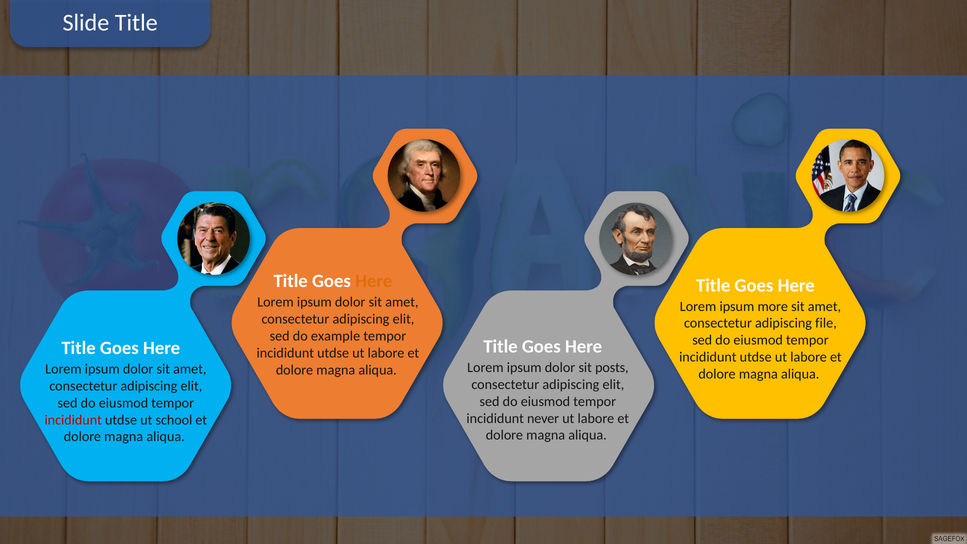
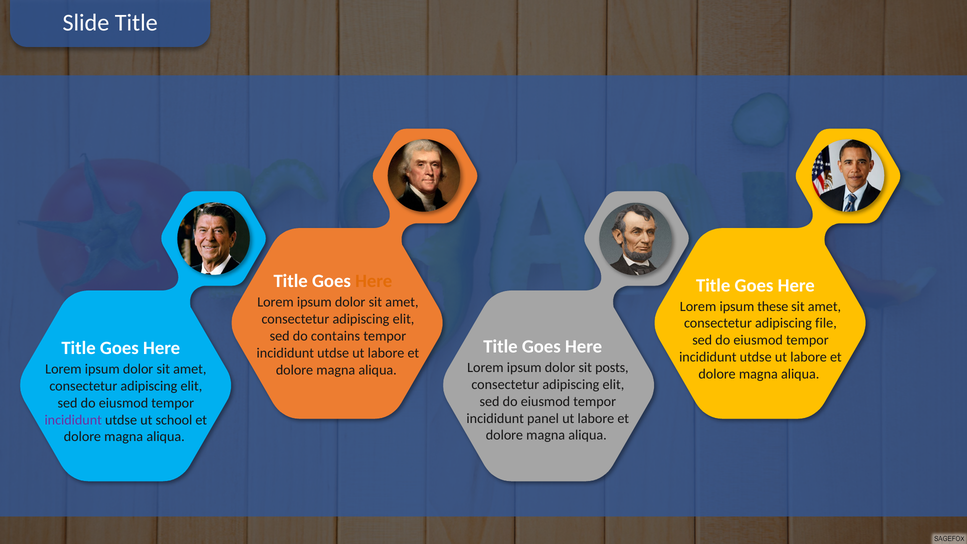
more: more -> these
example: example -> contains
never: never -> panel
incididunt at (73, 420) colour: red -> purple
